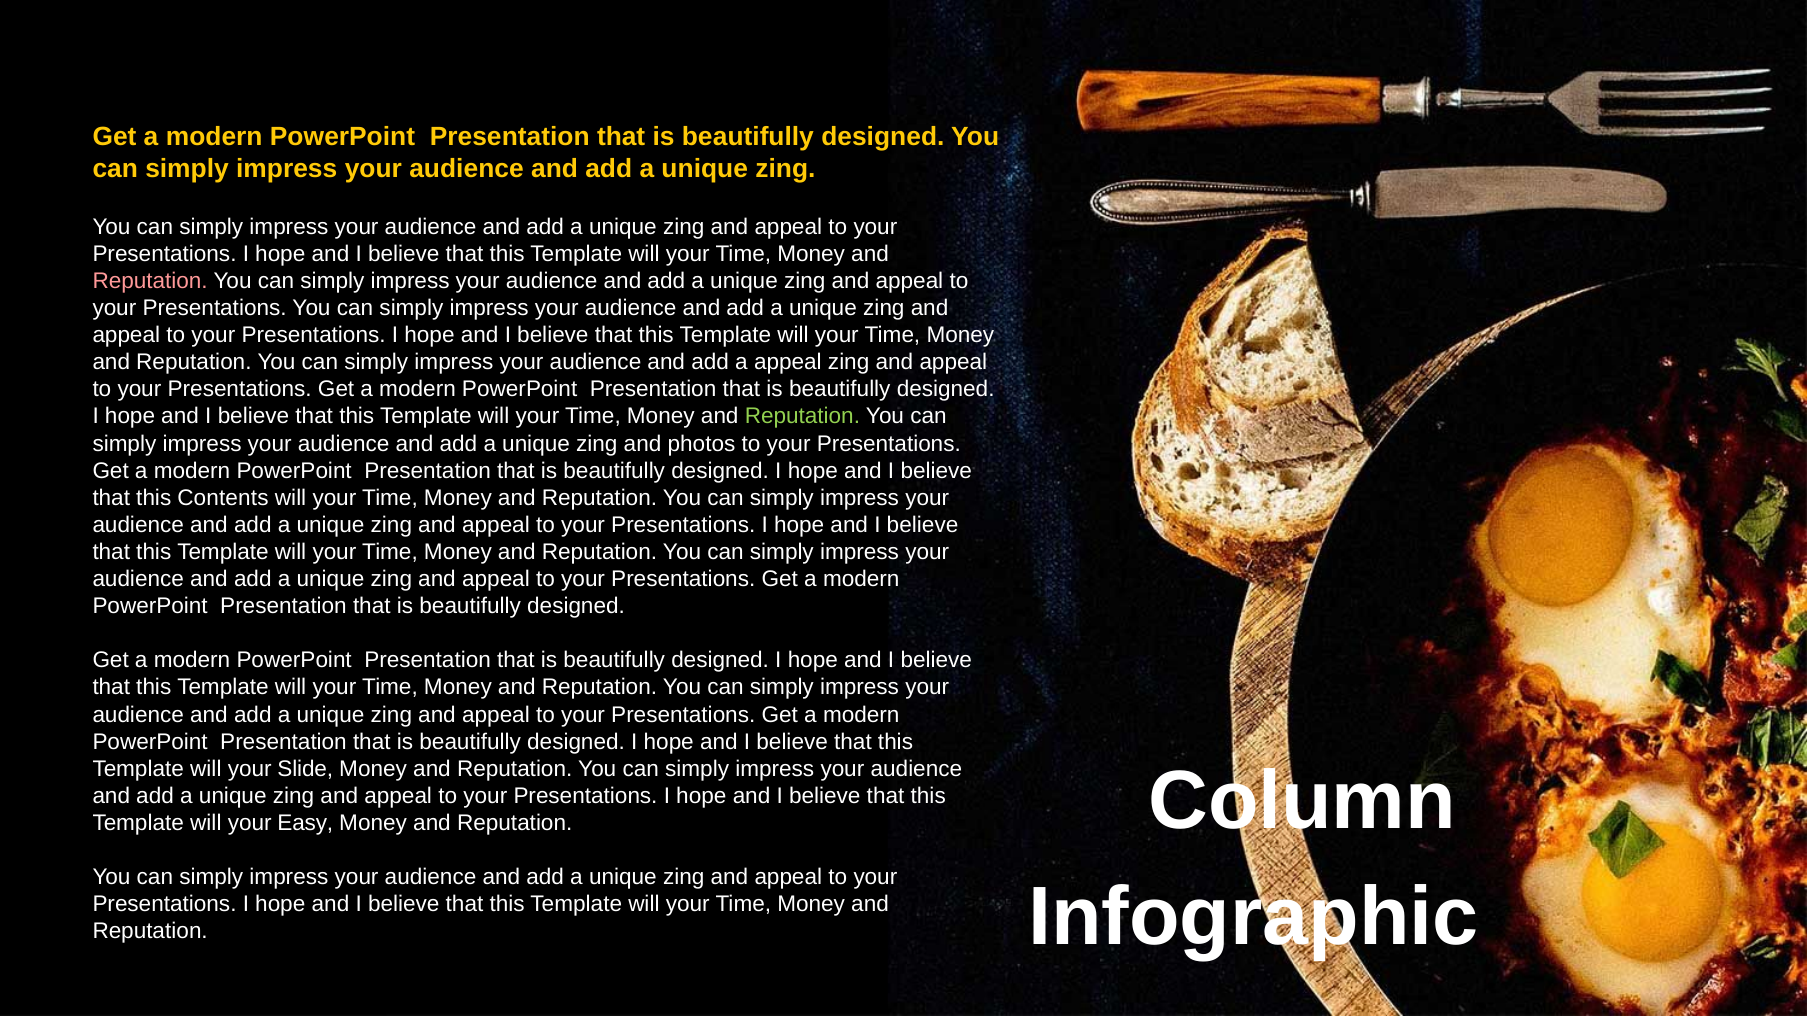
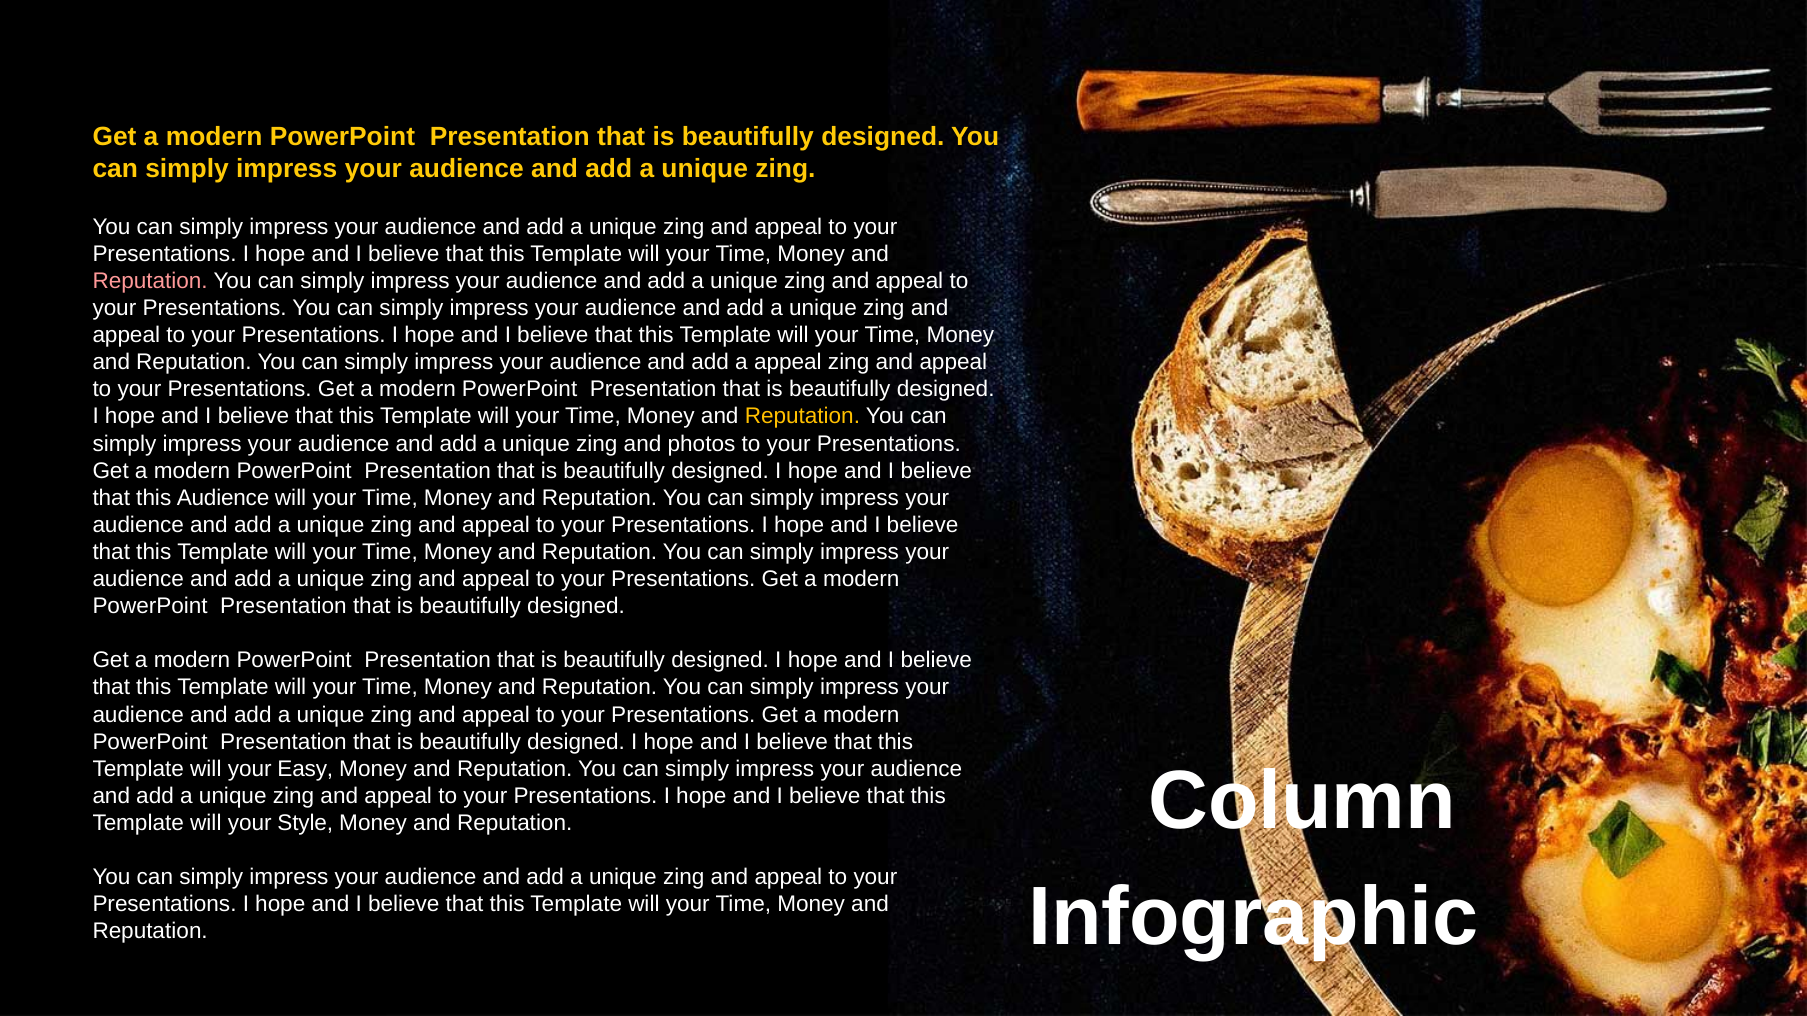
Reputation at (802, 417) colour: light green -> yellow
this Contents: Contents -> Audience
Slide: Slide -> Easy
Easy: Easy -> Style
